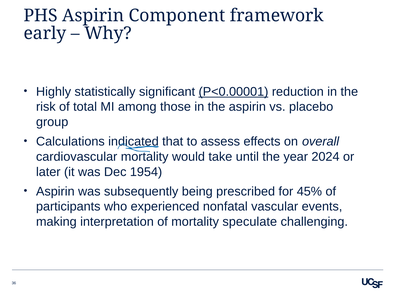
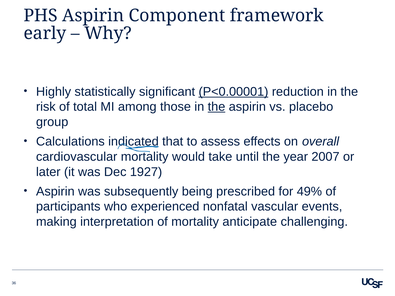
the at (217, 107) underline: none -> present
2024: 2024 -> 2007
1954: 1954 -> 1927
45%: 45% -> 49%
speculate: speculate -> anticipate
